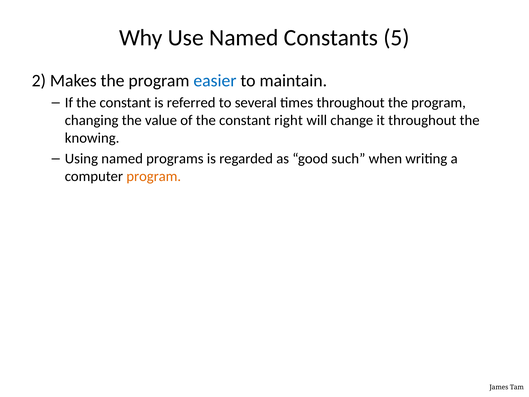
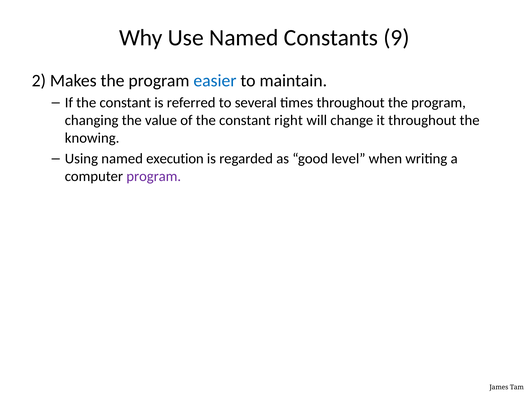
5: 5 -> 9
programs: programs -> execution
such: such -> level
program at (154, 176) colour: orange -> purple
